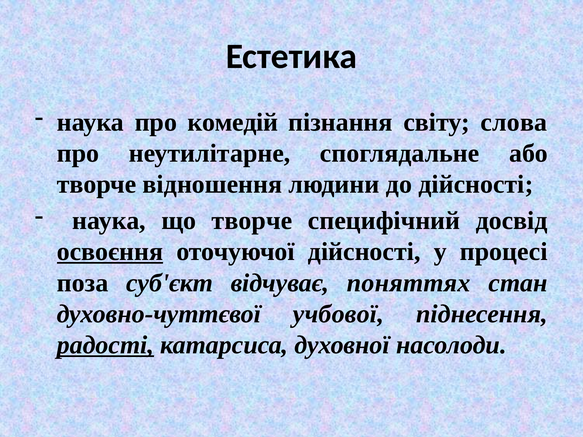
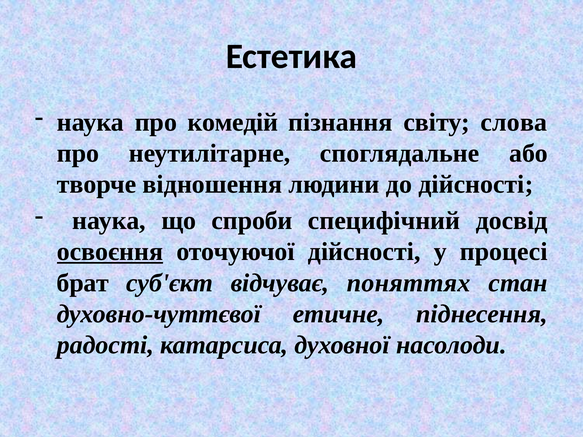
що творче: творче -> спроби
поза: поза -> брат
учбової: учбової -> етичне
радості underline: present -> none
